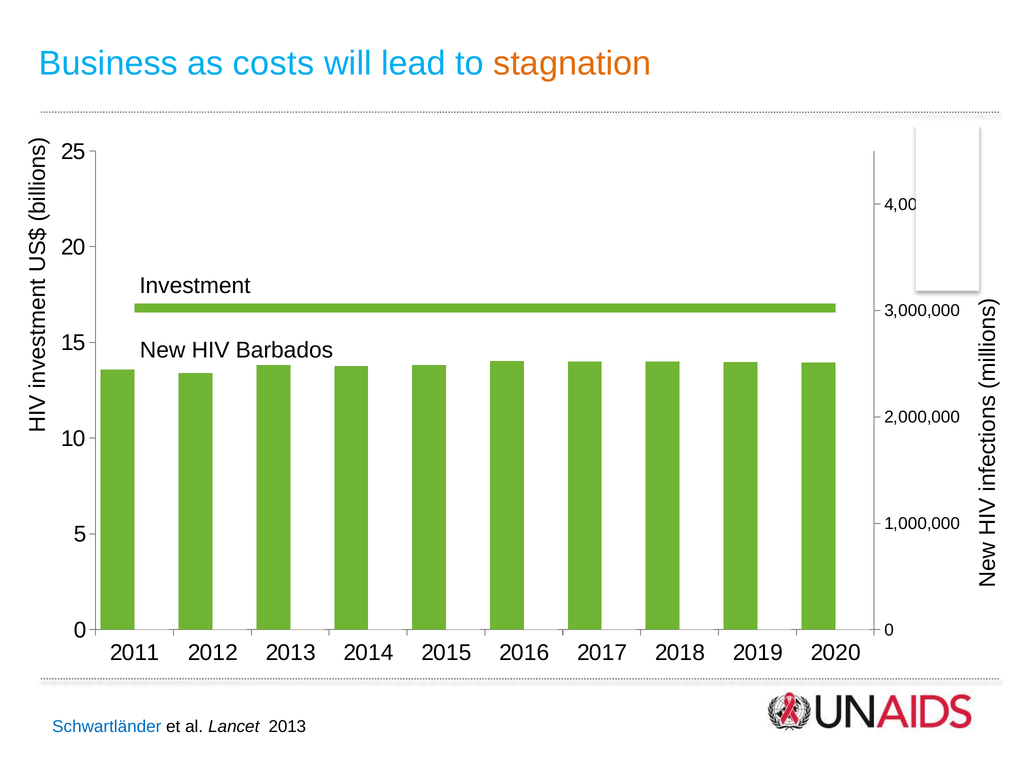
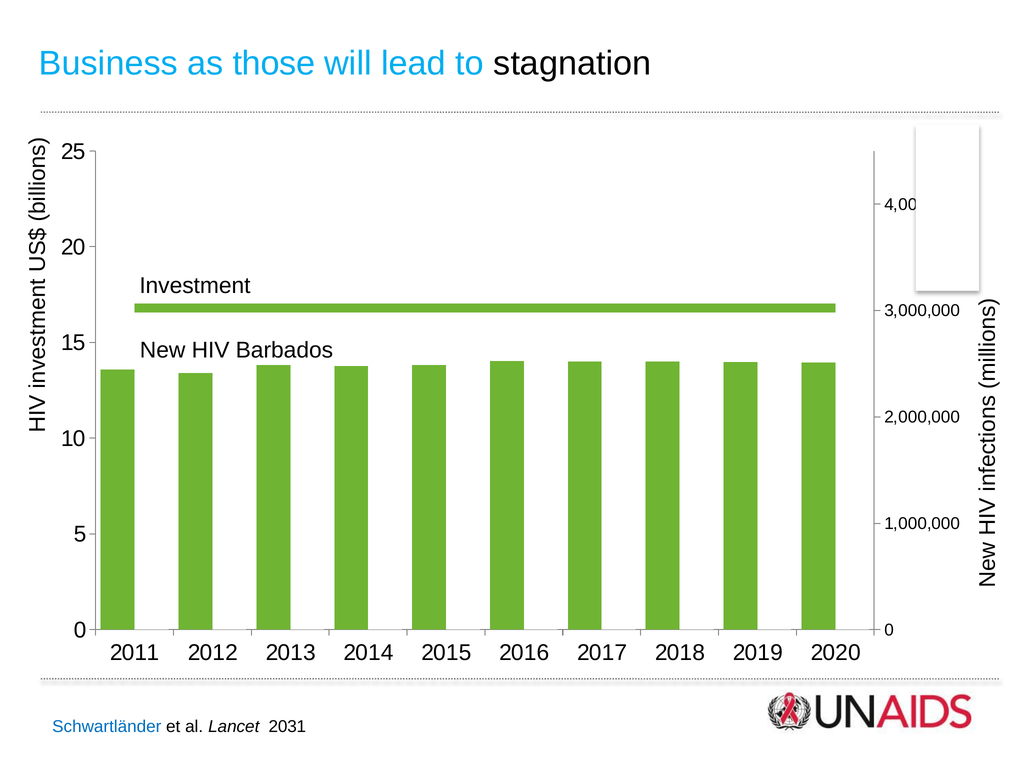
costs: costs -> those
stagnation colour: orange -> black
Lancet 2013: 2013 -> 2031
